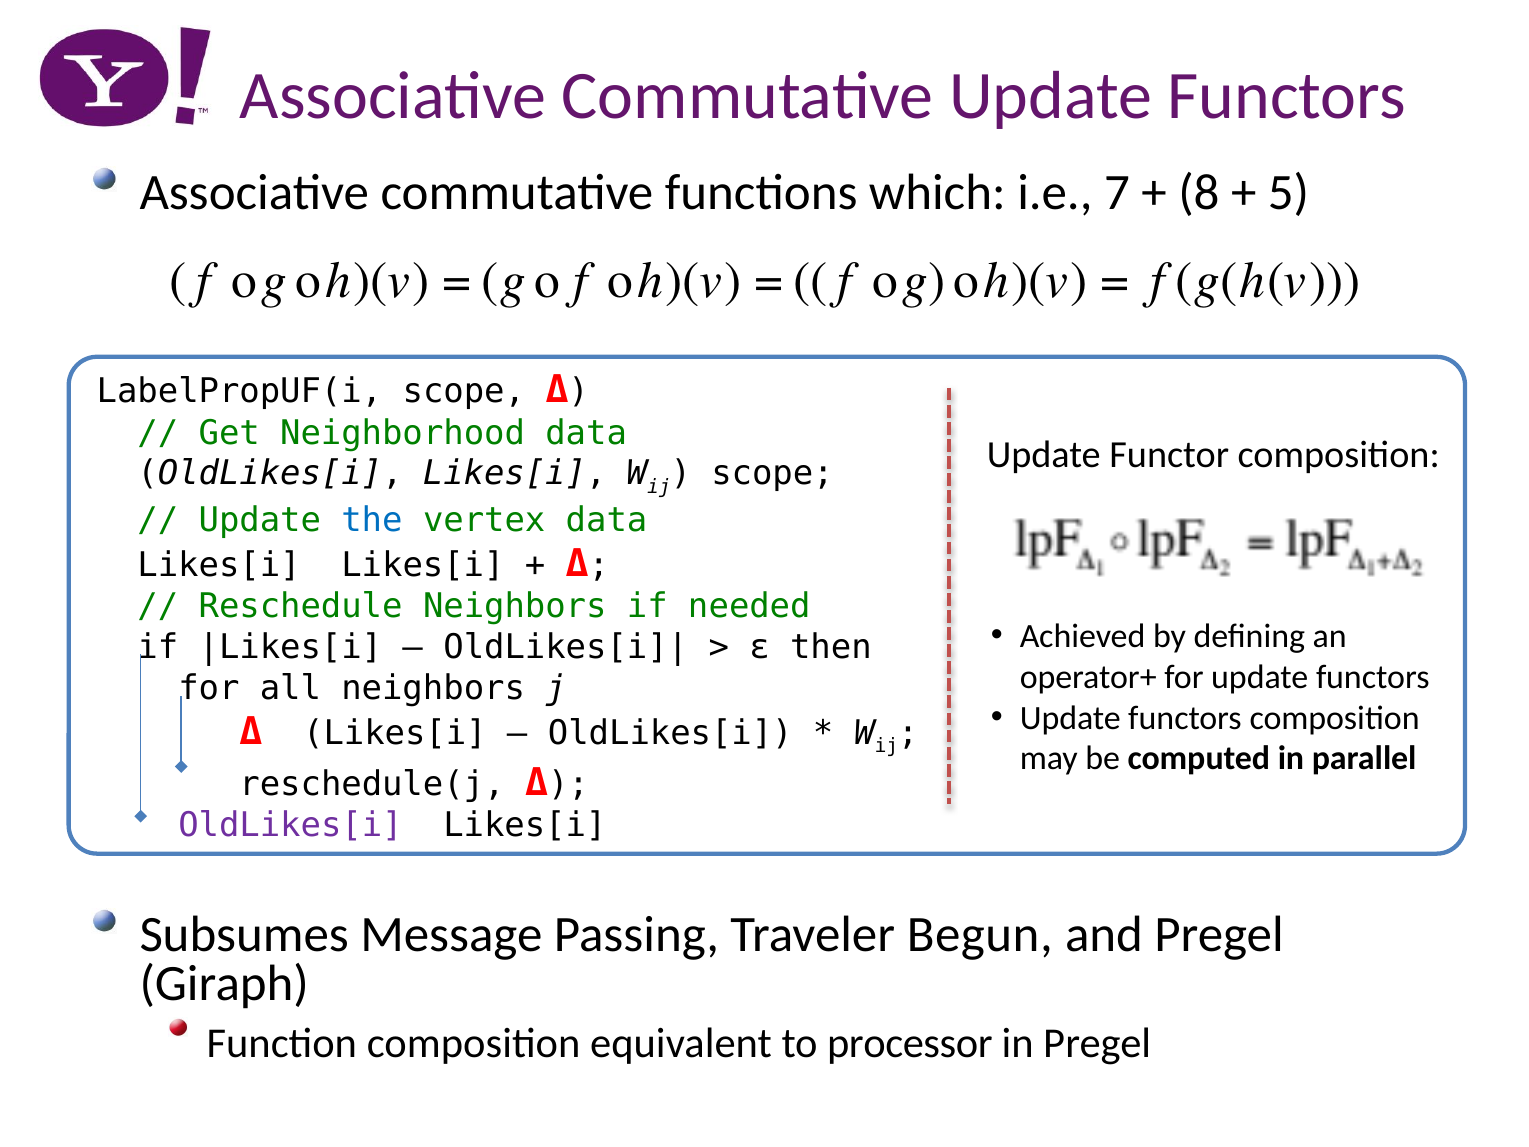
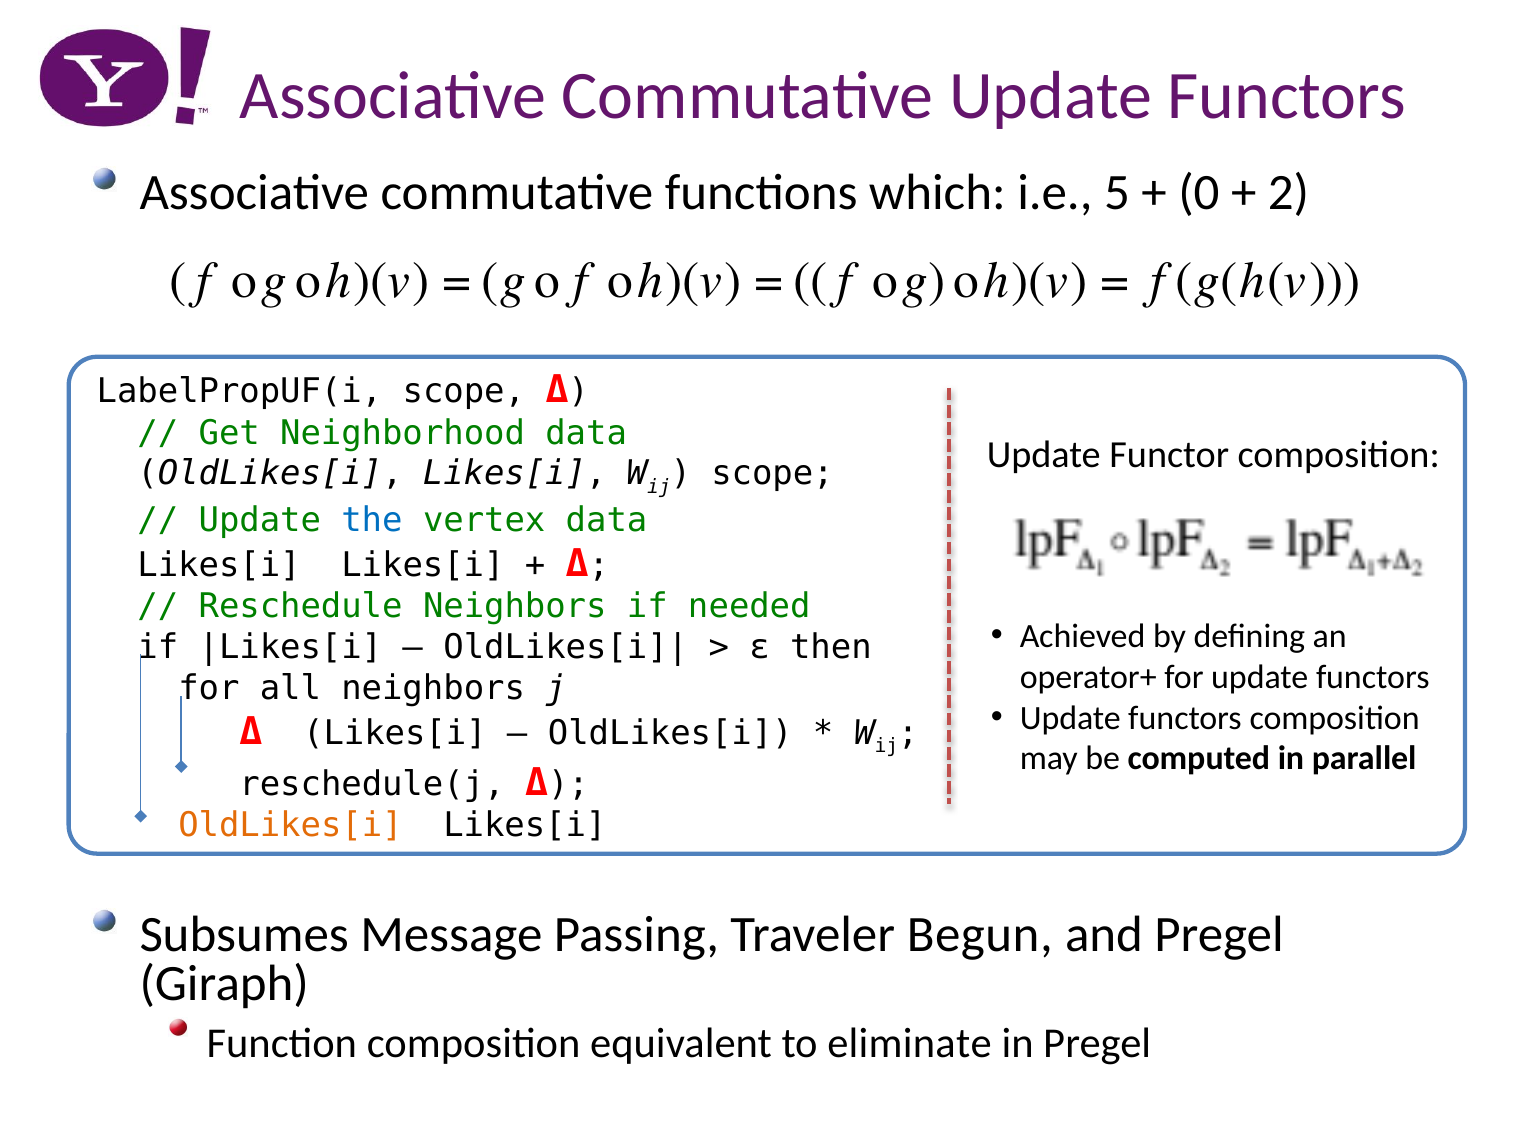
7: 7 -> 5
8: 8 -> 0
5: 5 -> 2
OldLikes[i at (290, 825) colour: purple -> orange
processor: processor -> eliminate
